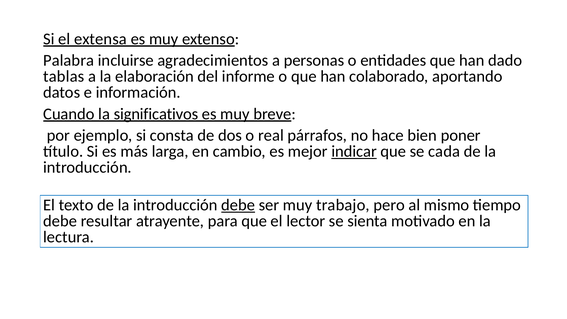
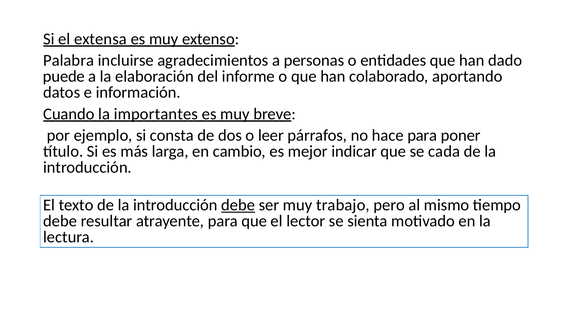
tablas: tablas -> puede
significativos: significativos -> importantes
real: real -> leer
hace bien: bien -> para
indicar underline: present -> none
